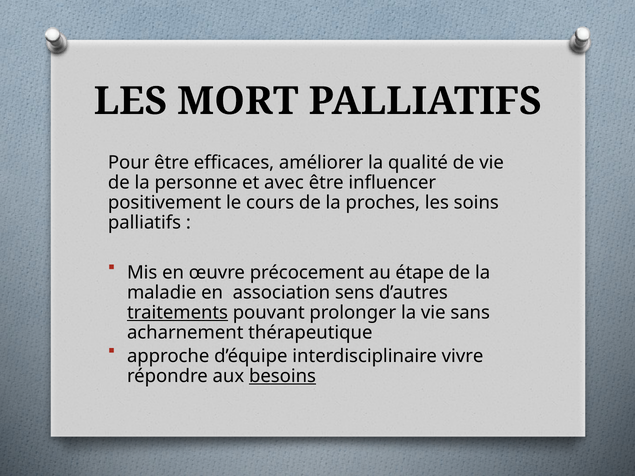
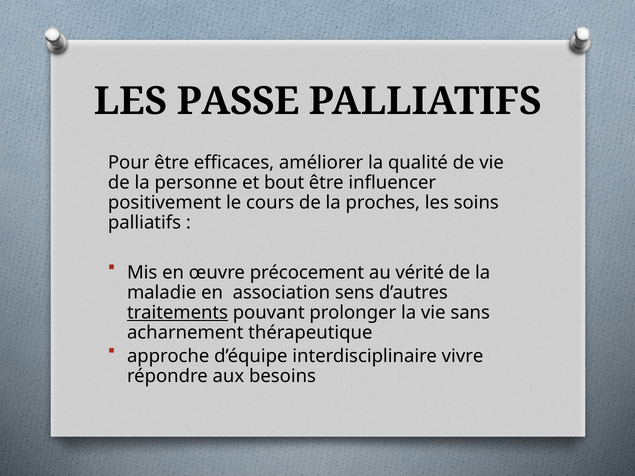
MORT: MORT -> PASSE
avec: avec -> bout
étape: étape -> vérité
besoins underline: present -> none
